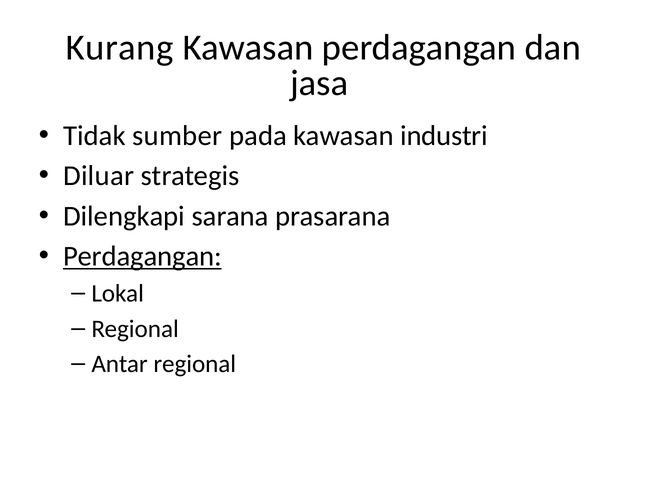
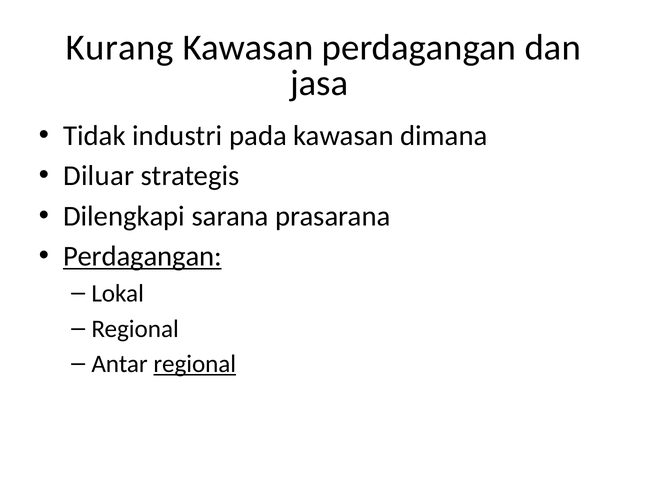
sumber: sumber -> industri
industri: industri -> dimana
regional at (195, 364) underline: none -> present
